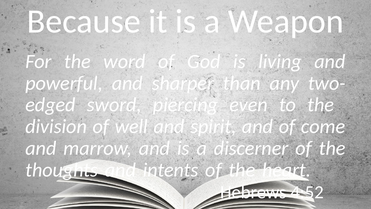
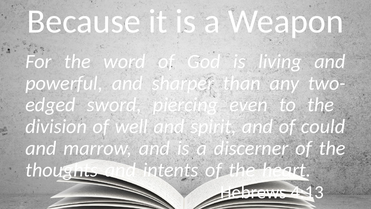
come: come -> could
4:52: 4:52 -> 4:13
